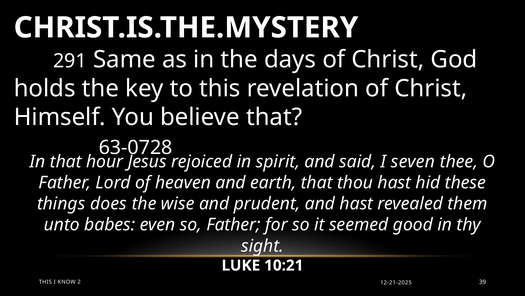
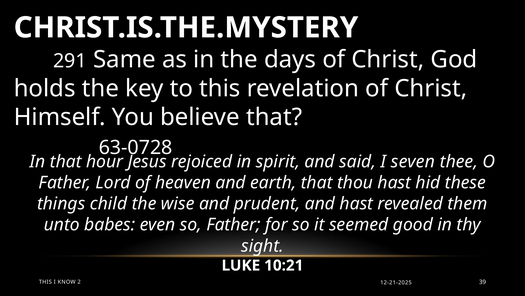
does: does -> child
